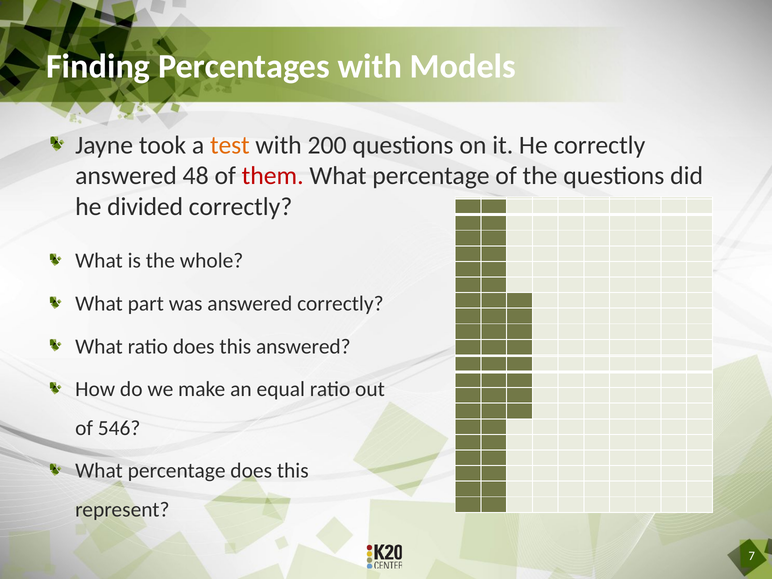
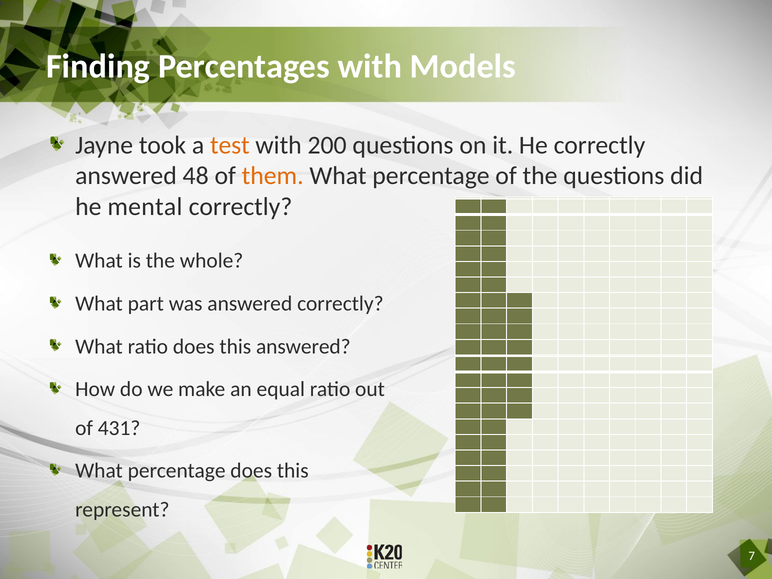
them colour: red -> orange
divided: divided -> mental
546: 546 -> 431
